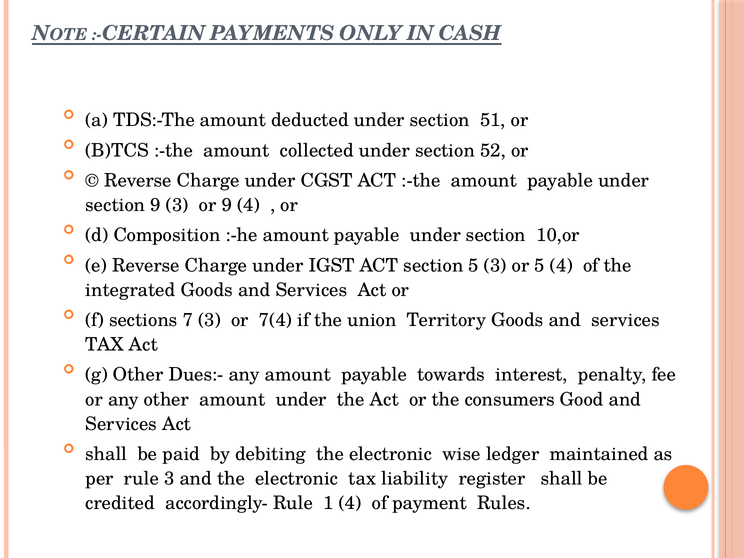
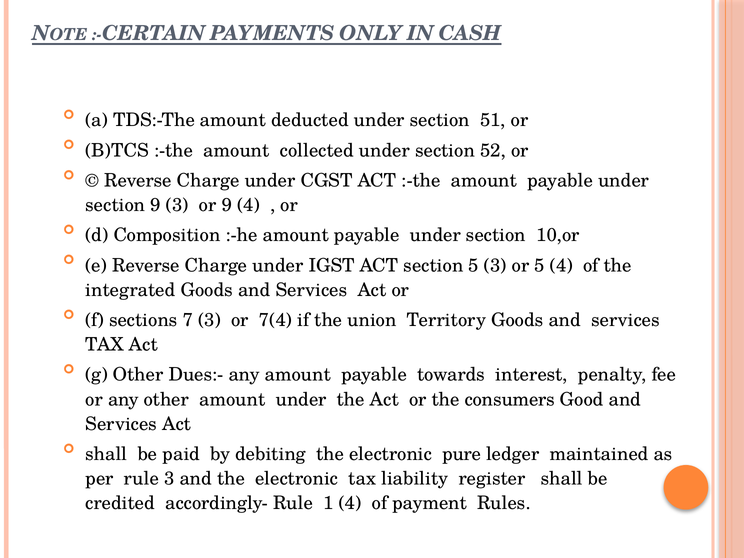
wise: wise -> pure
